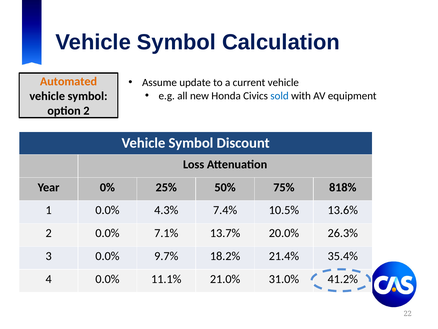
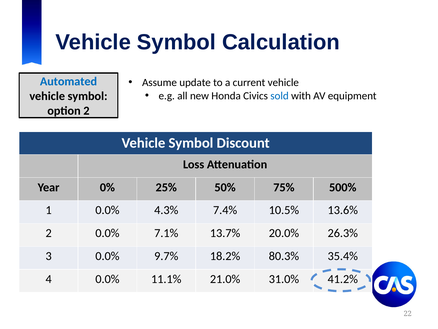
Automated colour: orange -> blue
818%: 818% -> 500%
21.4%: 21.4% -> 80.3%
